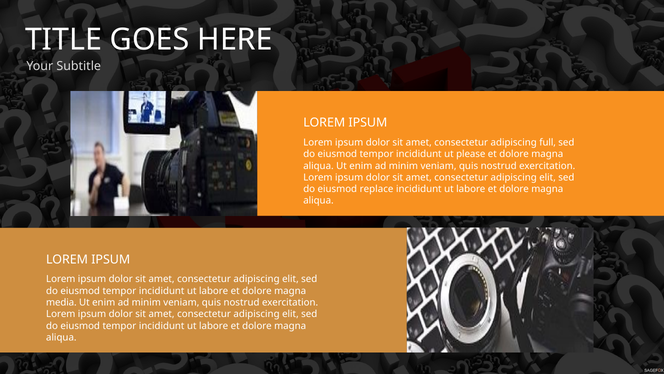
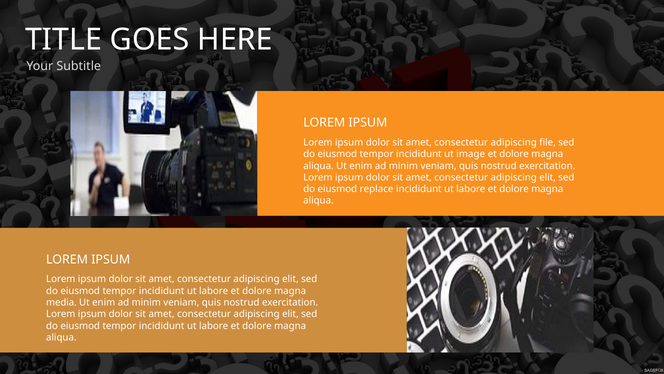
full: full -> file
please: please -> image
